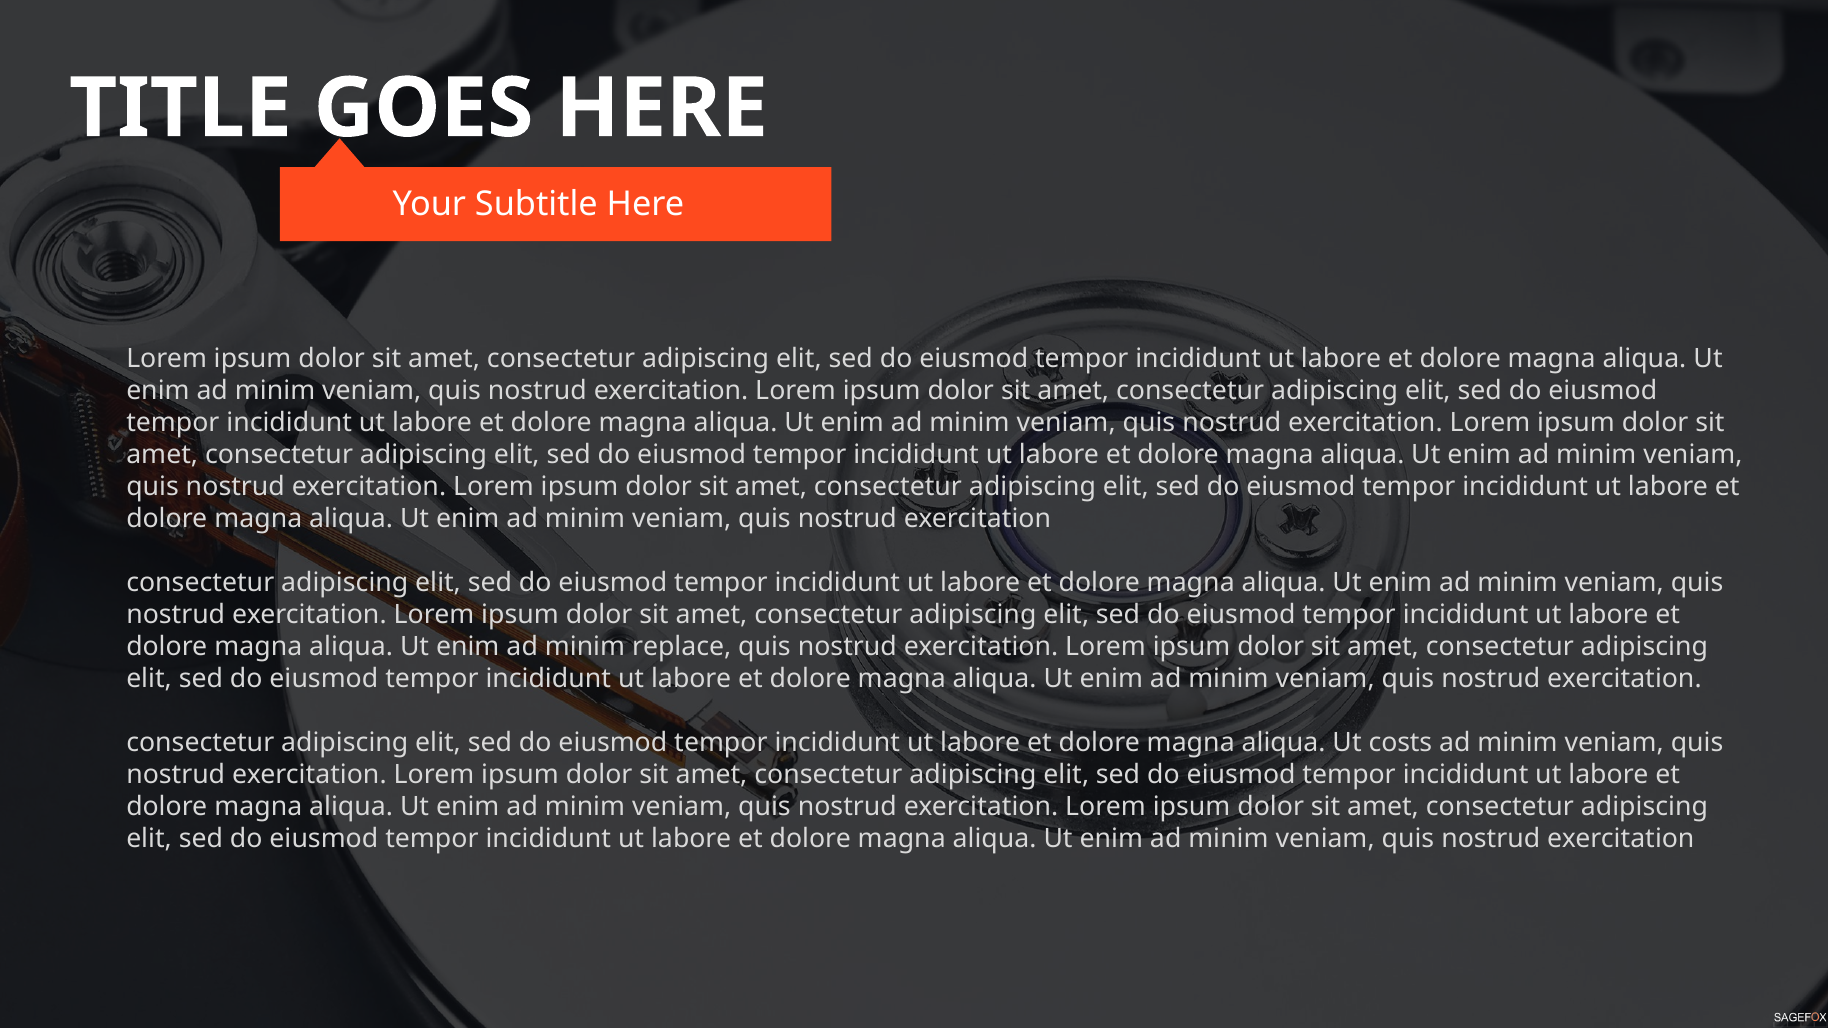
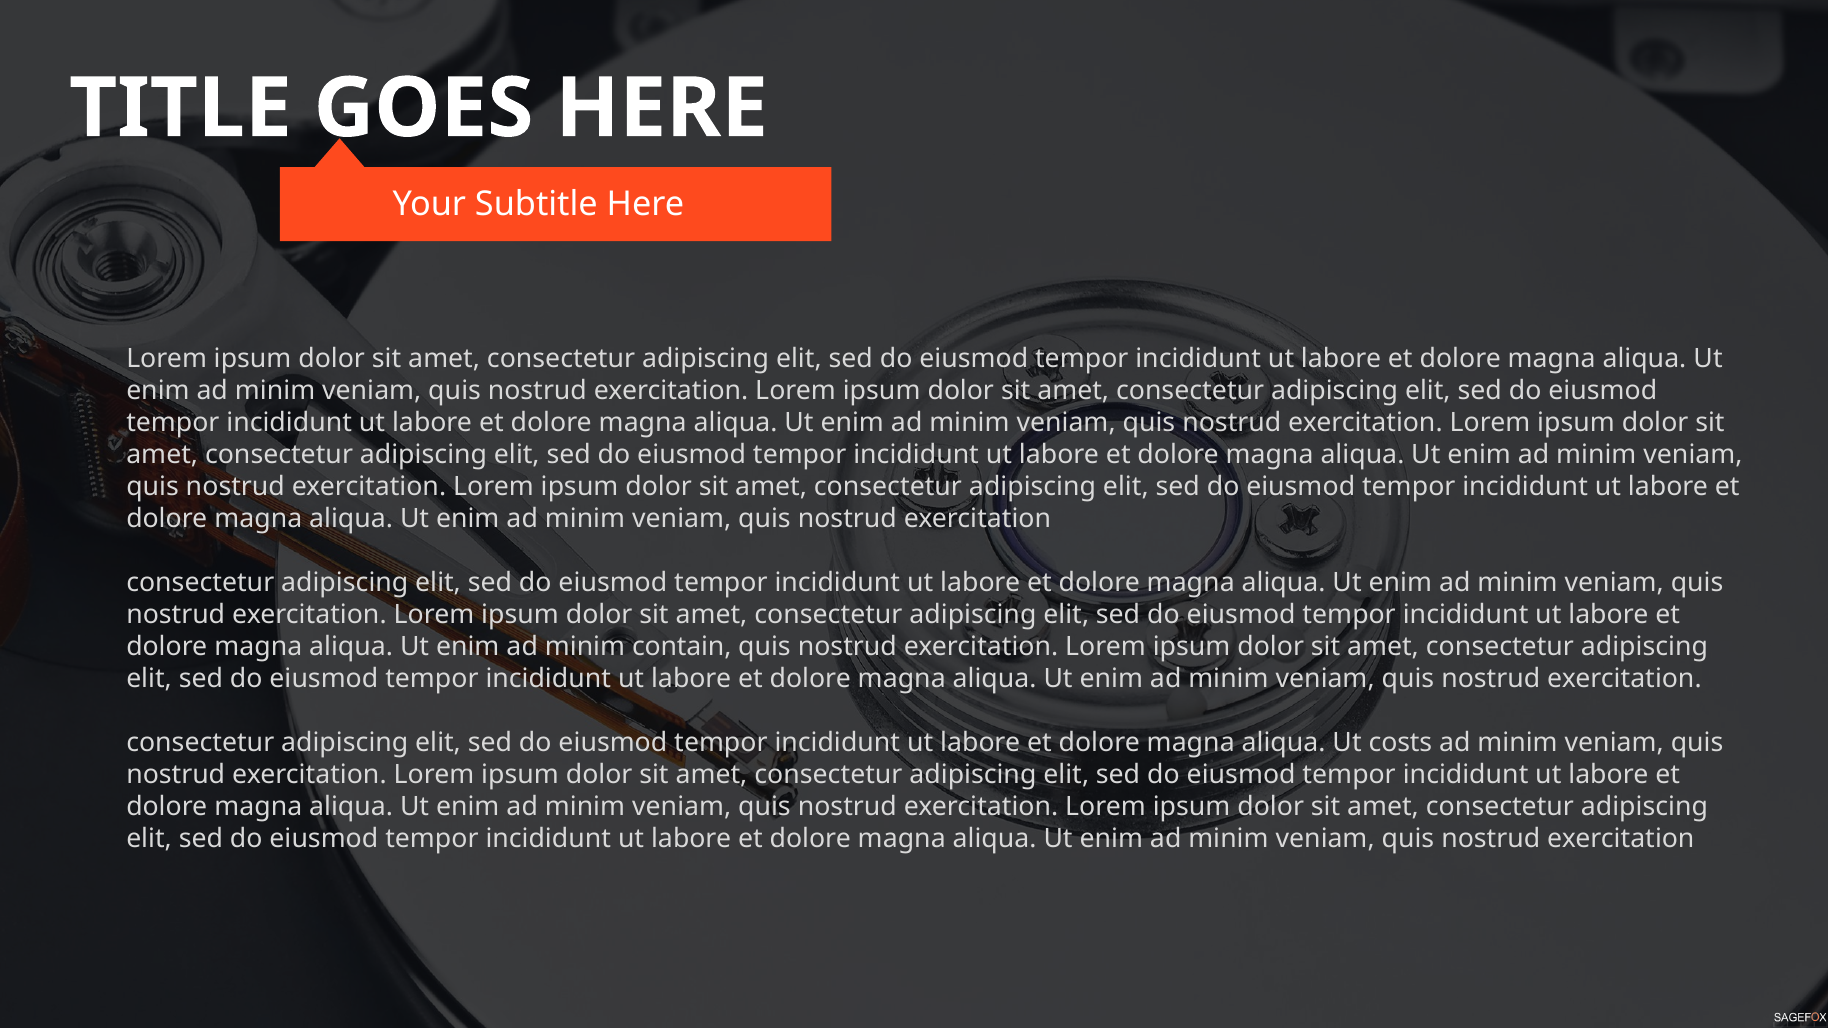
replace: replace -> contain
